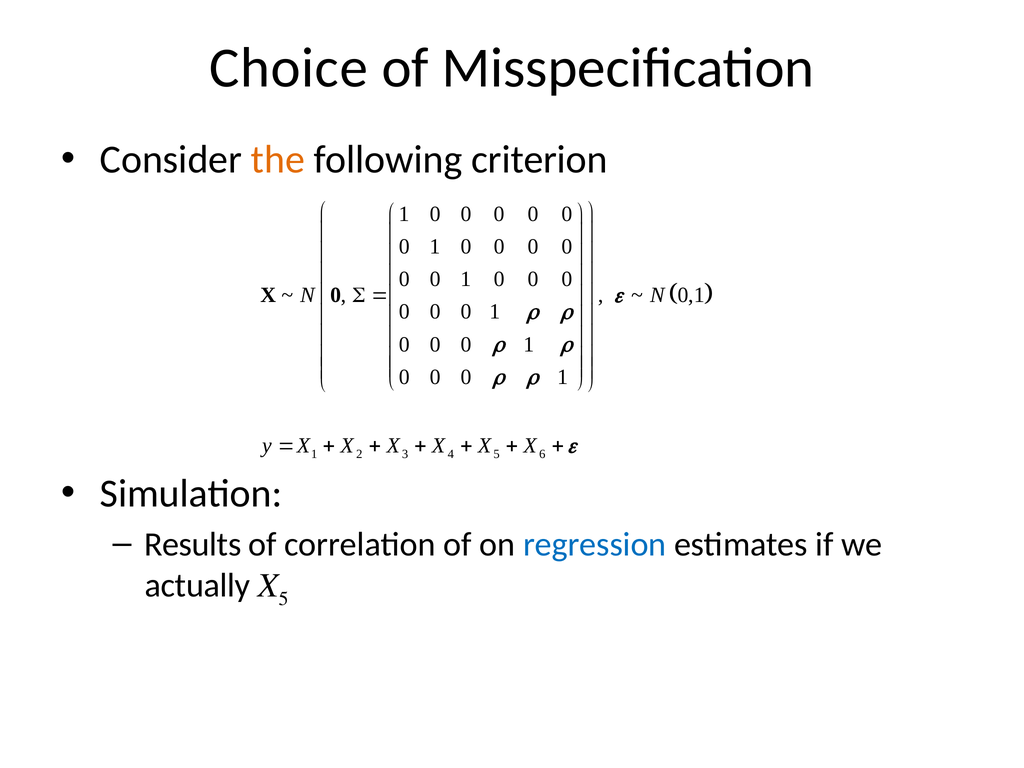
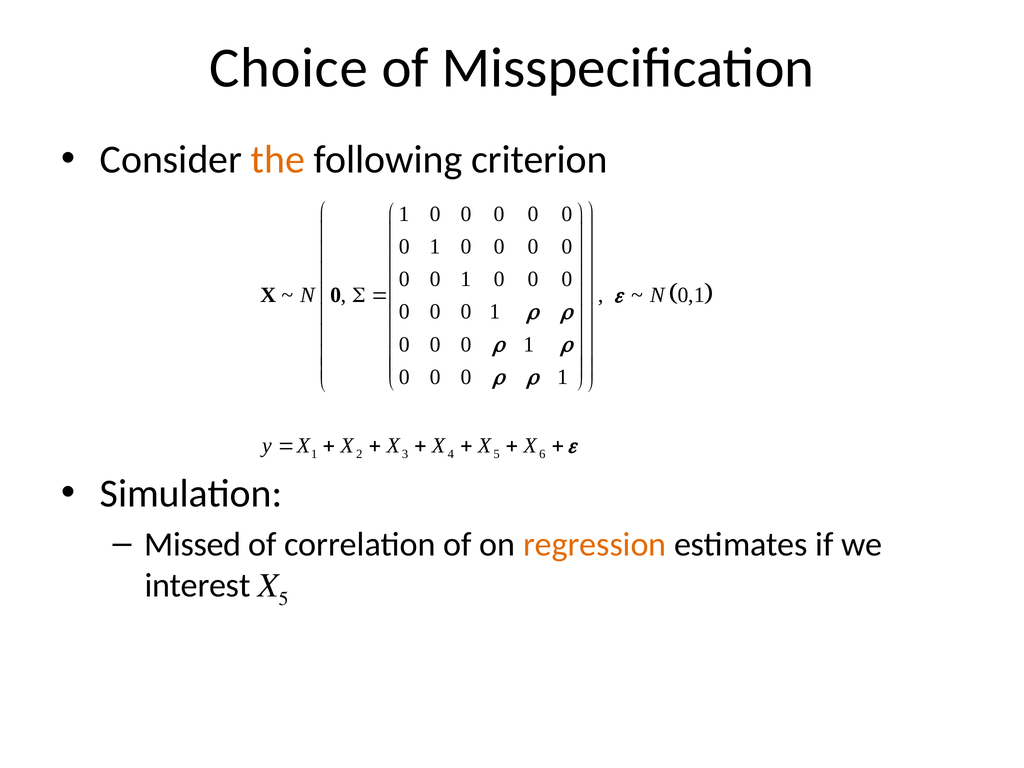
Results: Results -> Missed
regression colour: blue -> orange
actually: actually -> interest
